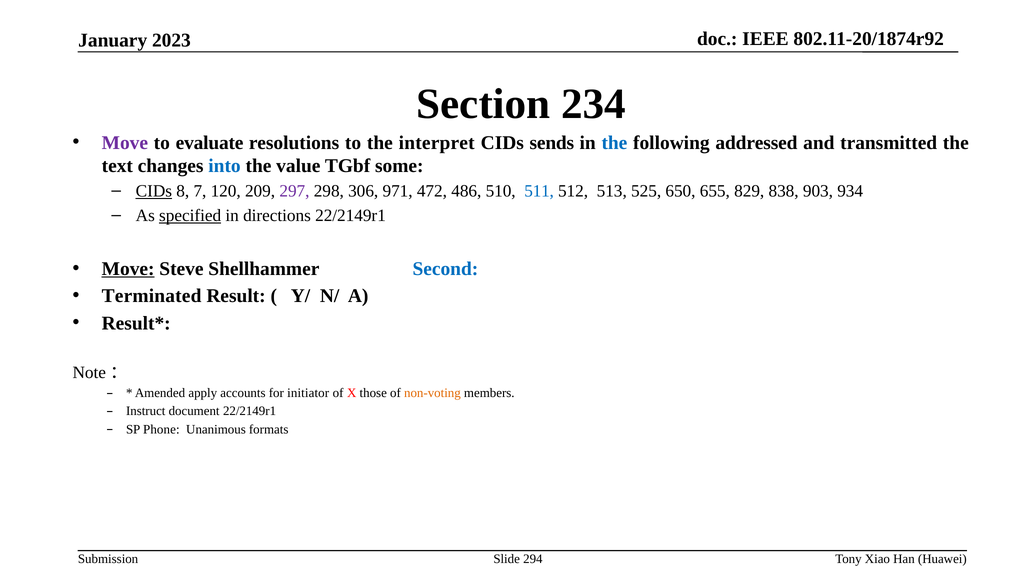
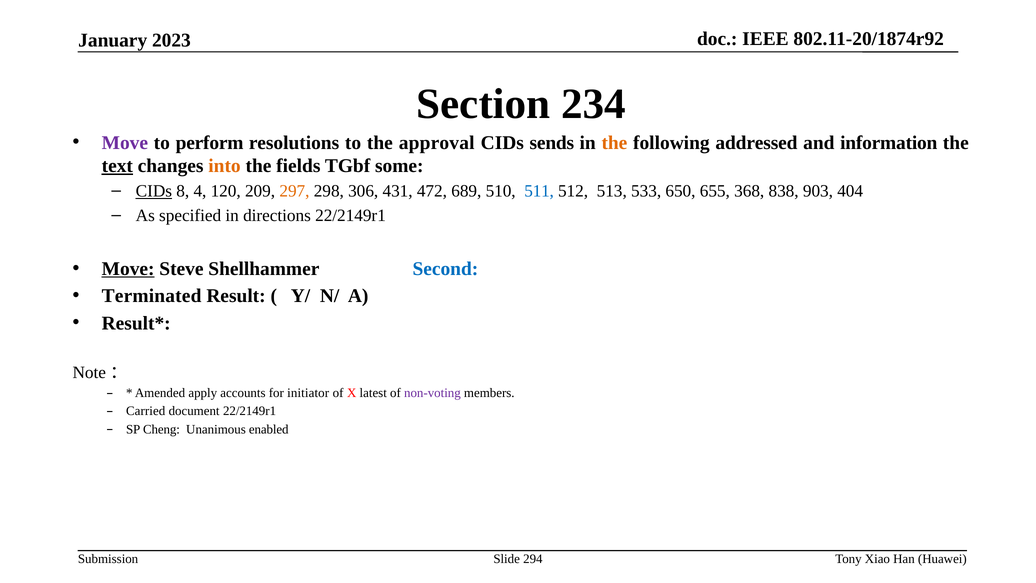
evaluate: evaluate -> perform
interpret: interpret -> approval
the at (614, 143) colour: blue -> orange
transmitted: transmitted -> information
text underline: none -> present
into colour: blue -> orange
value: value -> fields
7: 7 -> 4
297 colour: purple -> orange
971: 971 -> 431
486: 486 -> 689
525: 525 -> 533
829: 829 -> 368
934: 934 -> 404
specified underline: present -> none
those: those -> latest
non-voting colour: orange -> purple
Instruct: Instruct -> Carried
Phone: Phone -> Cheng
formats: formats -> enabled
